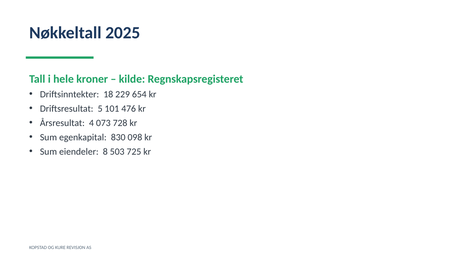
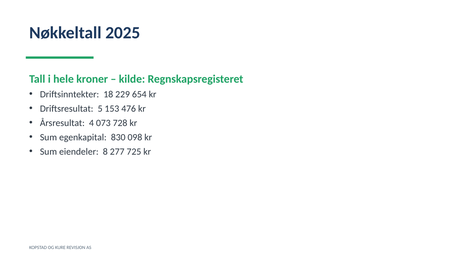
101: 101 -> 153
503: 503 -> 277
